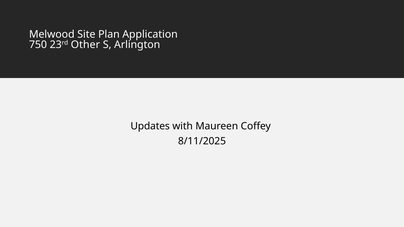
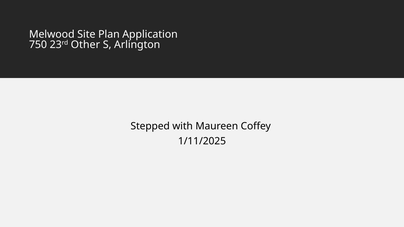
Updates: Updates -> Stepped
8/11/2025: 8/11/2025 -> 1/11/2025
